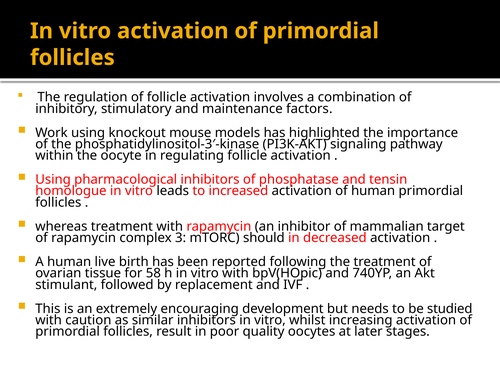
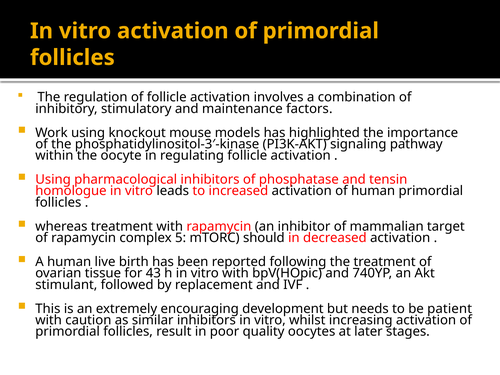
3: 3 -> 5
58: 58 -> 43
studied: studied -> patient
